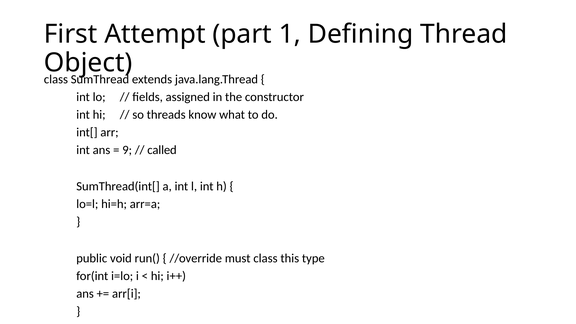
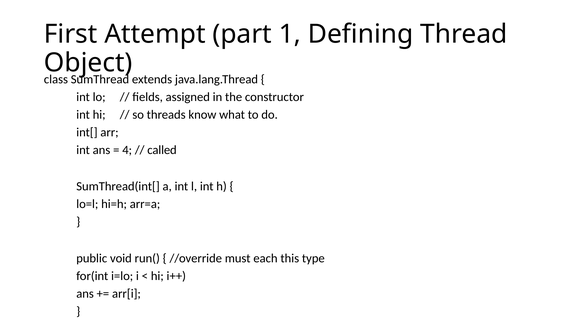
9: 9 -> 4
must class: class -> each
